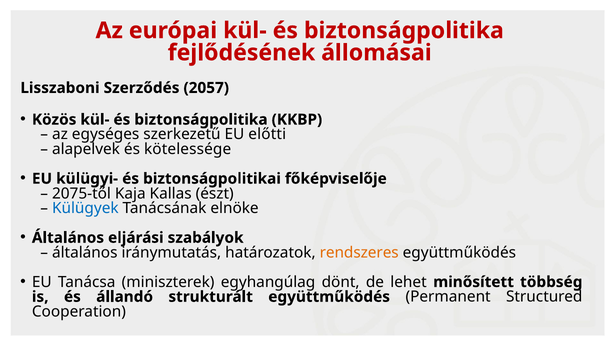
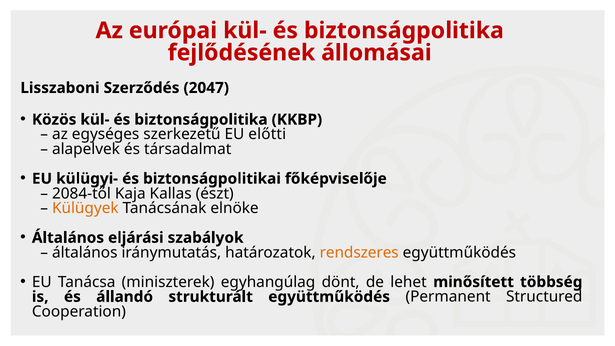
2057: 2057 -> 2047
kötelessége: kötelessége -> társadalmat
2075-től: 2075-től -> 2084-től
Külügyek colour: blue -> orange
